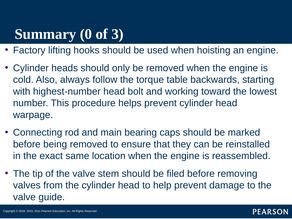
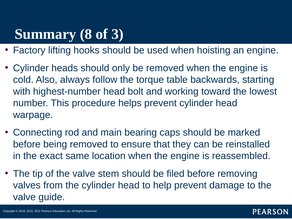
0: 0 -> 8
